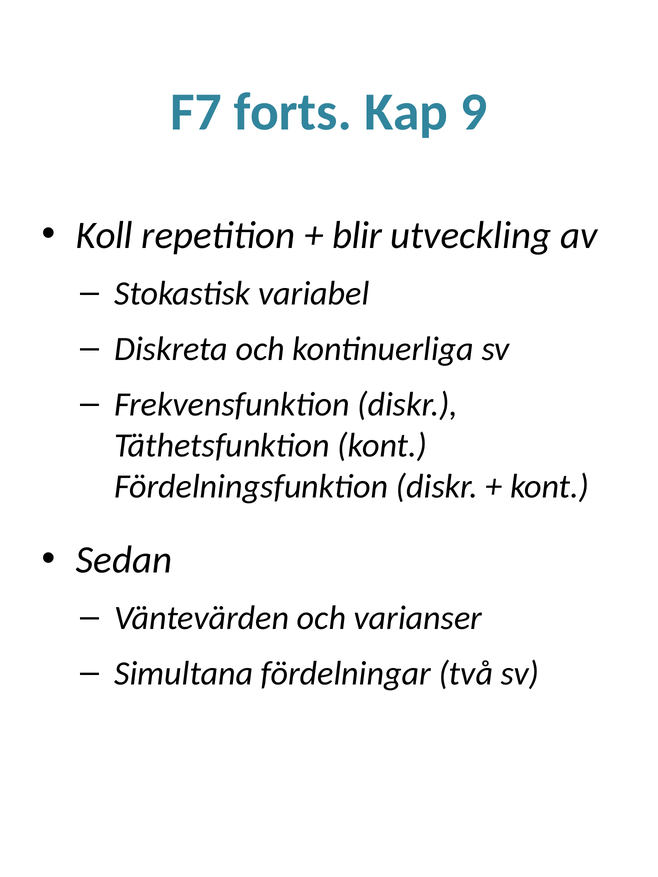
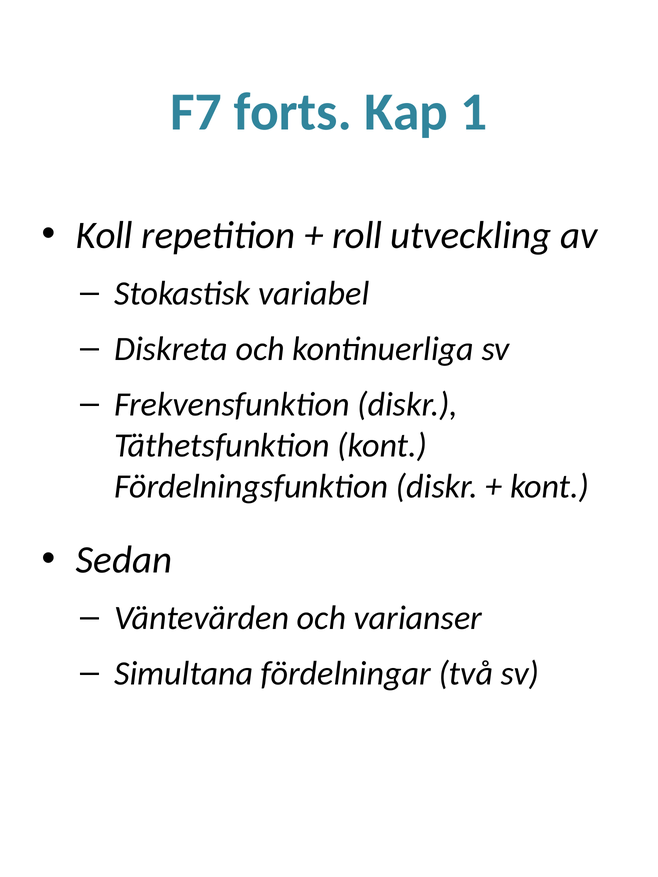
9: 9 -> 1
blir: blir -> roll
